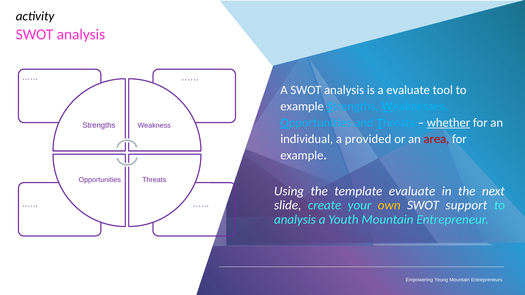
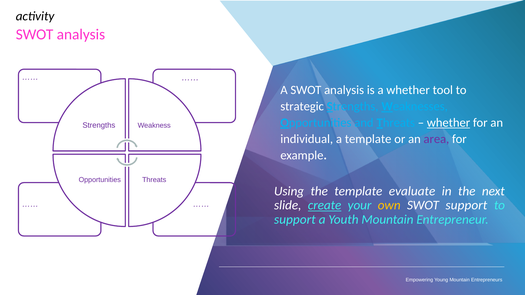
a evaluate: evaluate -> whether
example at (302, 107): example -> strategic
a provided: provided -> template
area colour: red -> purple
create underline: none -> present
analysis at (295, 220): analysis -> support
